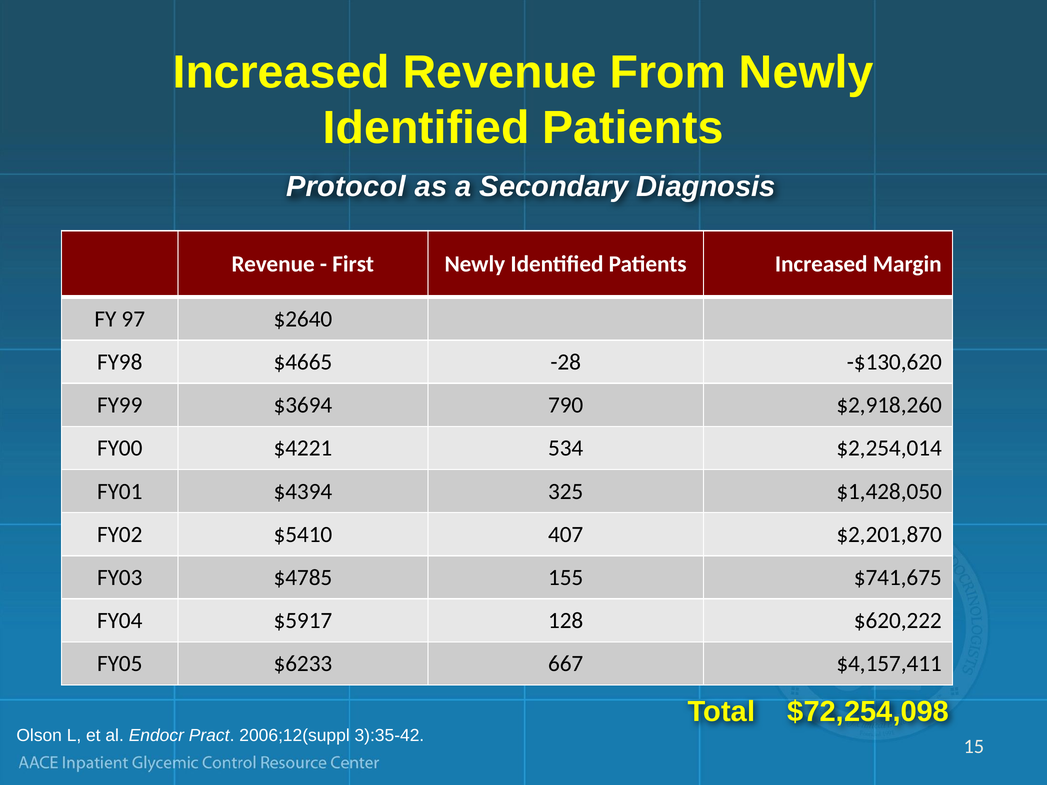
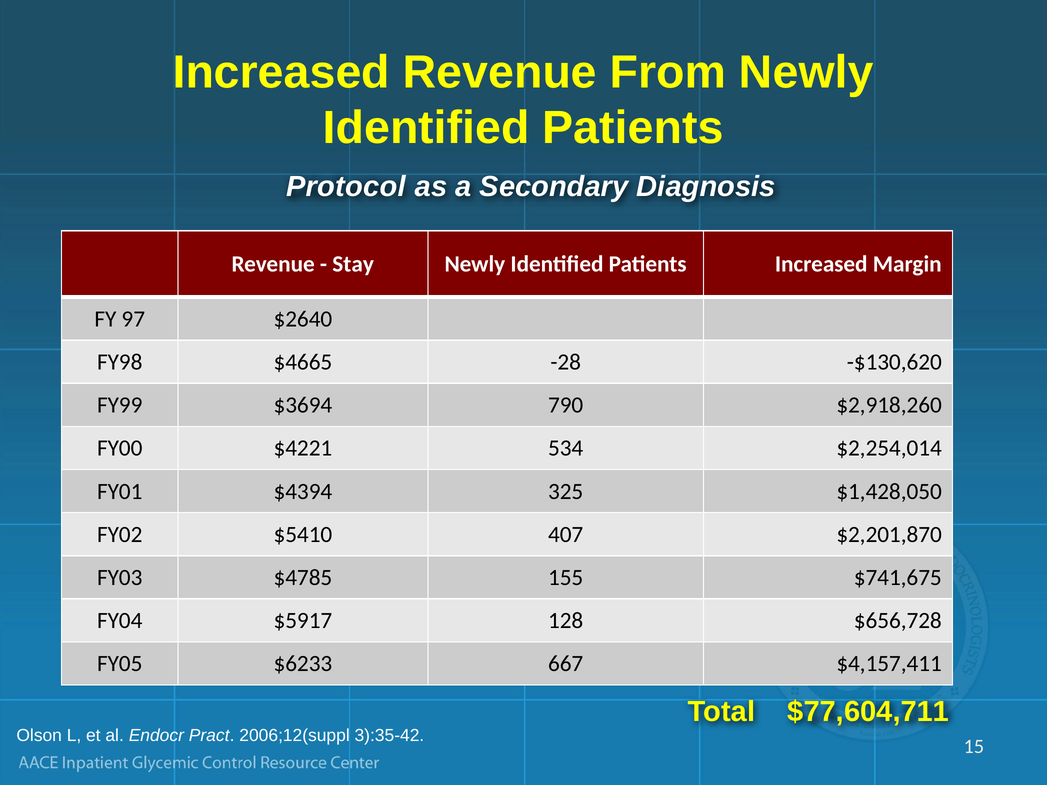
First: First -> Stay
$620,222: $620,222 -> $656,728
$72,254,098: $72,254,098 -> $77,604,711
